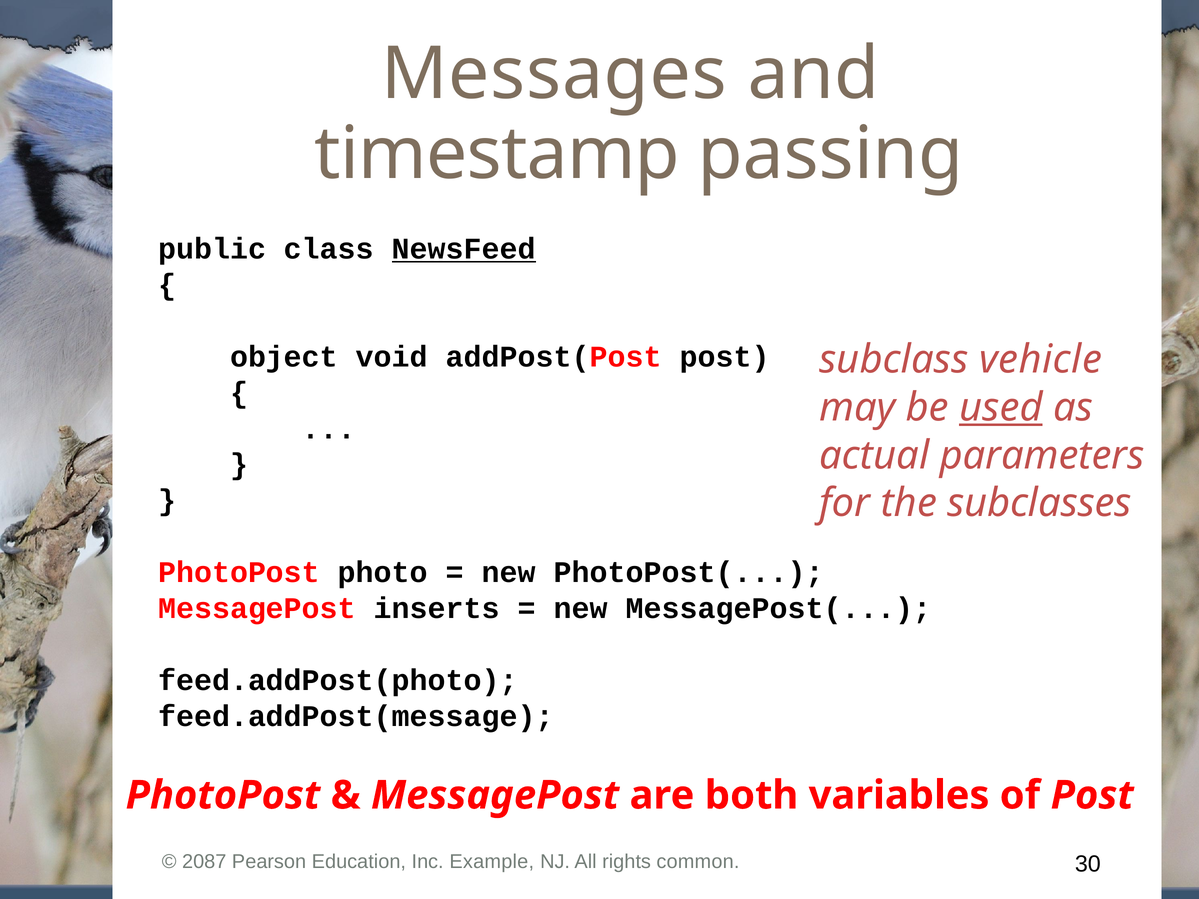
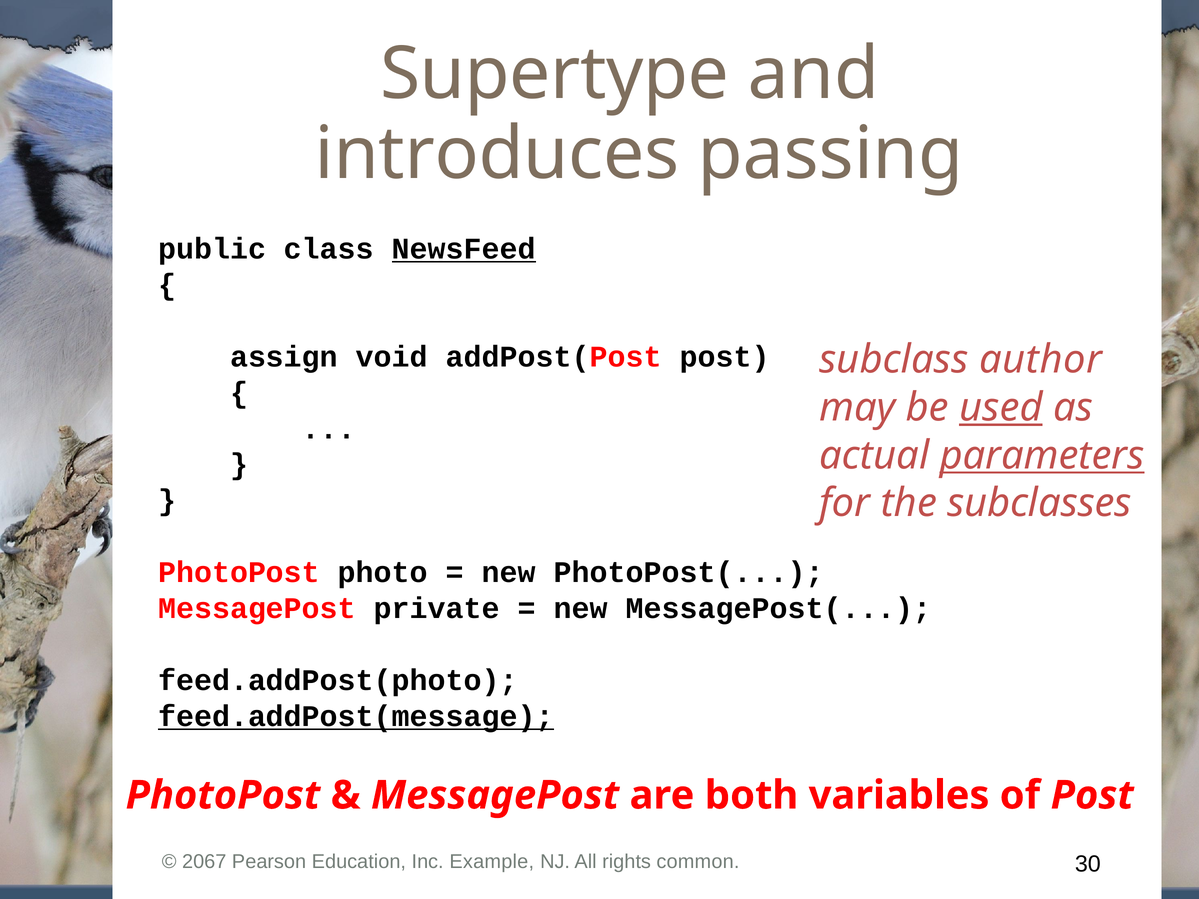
Messages: Messages -> Supertype
timestamp: timestamp -> introduces
object: object -> assign
vehicle: vehicle -> author
parameters underline: none -> present
inserts: inserts -> private
feed.addPost(message underline: none -> present
2087: 2087 -> 2067
